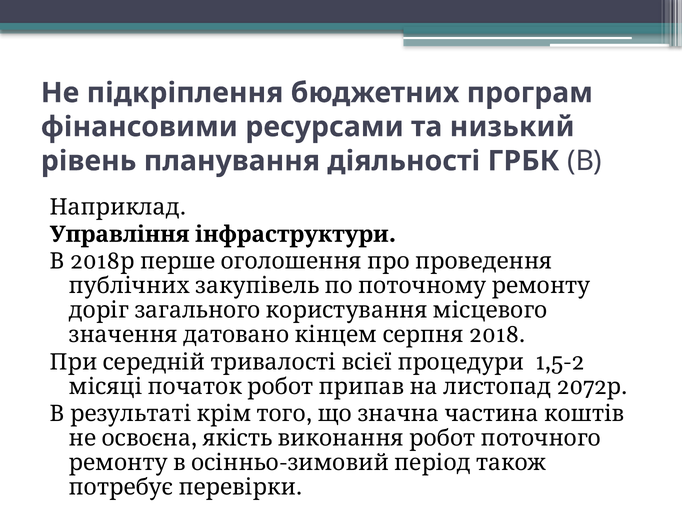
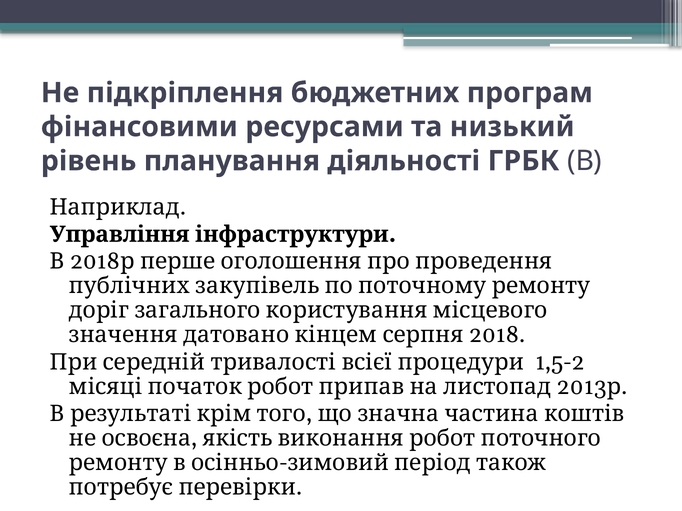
2072: 2072 -> 2013
